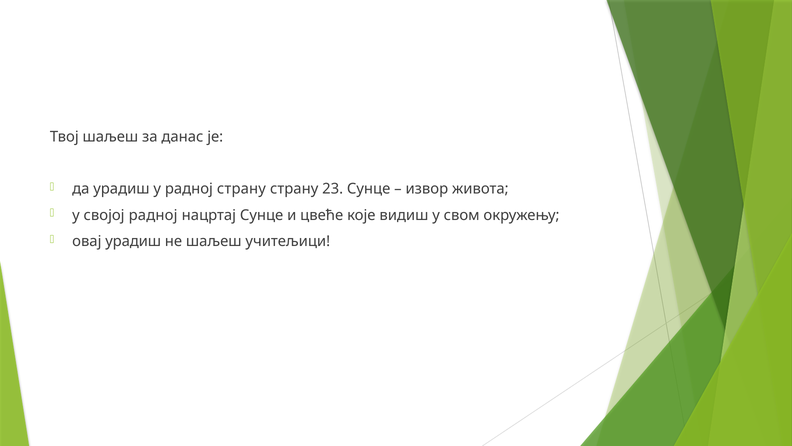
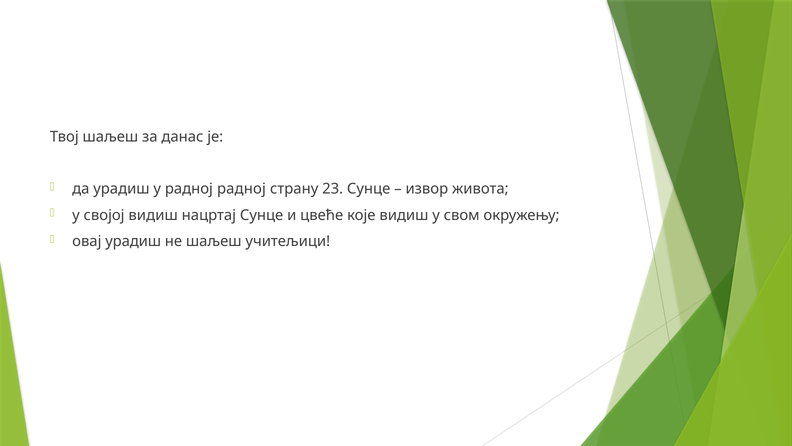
радној страну: страну -> радној
својој радној: радној -> видиш
